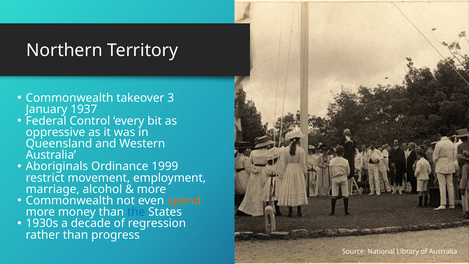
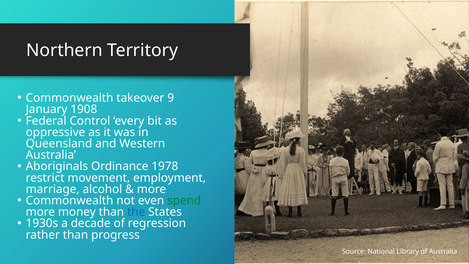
3: 3 -> 9
1937: 1937 -> 1908
1999: 1999 -> 1978
spend colour: orange -> green
